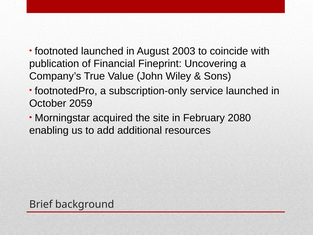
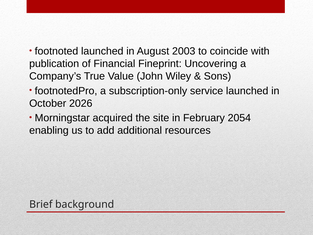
2059: 2059 -> 2026
2080: 2080 -> 2054
